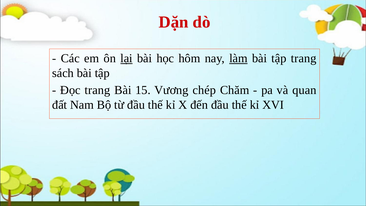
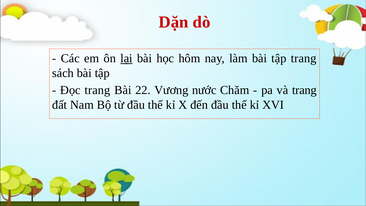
làm underline: present -> none
15: 15 -> 22
chép: chép -> nước
và quan: quan -> trang
